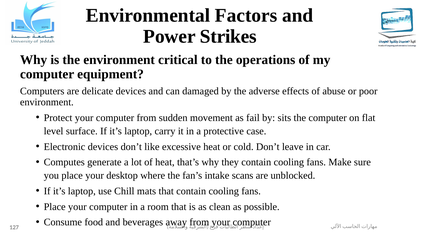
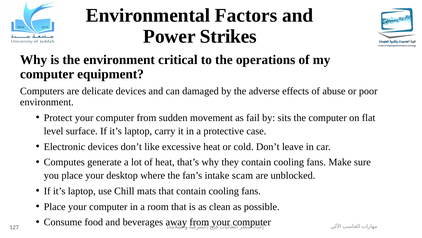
scans: scans -> scam
